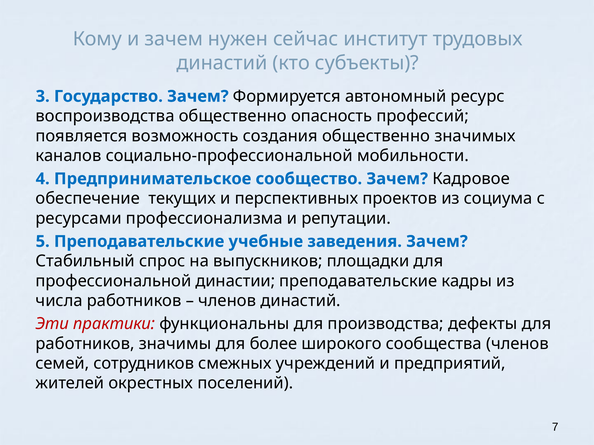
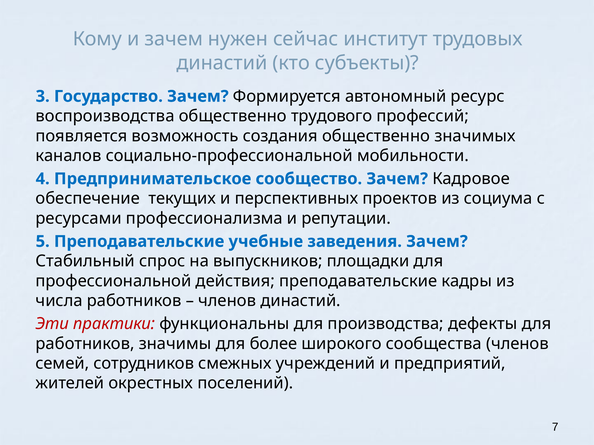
опасность: опасность -> трудового
династии: династии -> действия
